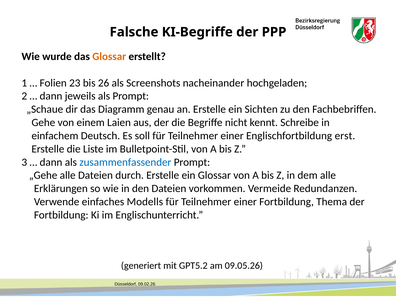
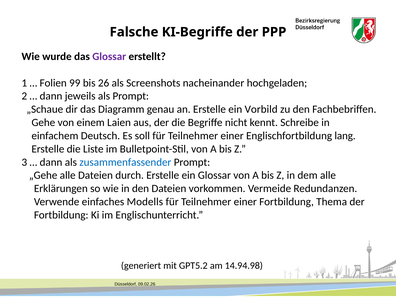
Glossar at (109, 57) colour: orange -> purple
23: 23 -> 99
Sichten: Sichten -> Vorbild
erst: erst -> lang
09.05.26: 09.05.26 -> 14.94.98
